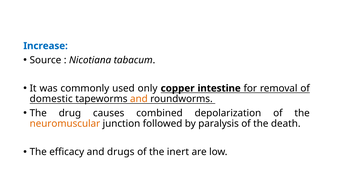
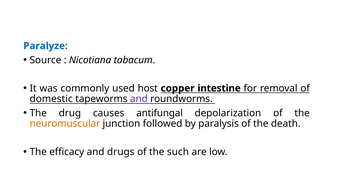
Increase: Increase -> Paralyze
only: only -> host
and at (139, 99) colour: orange -> purple
combined: combined -> antifungal
inert: inert -> such
